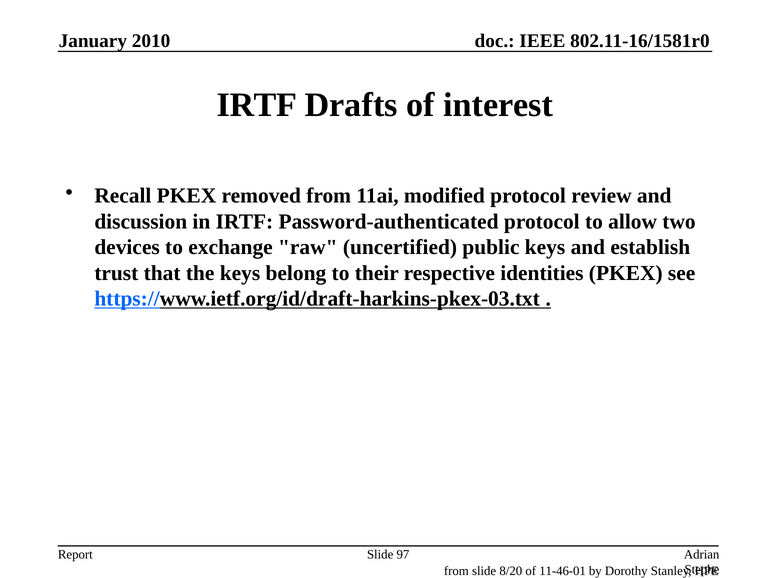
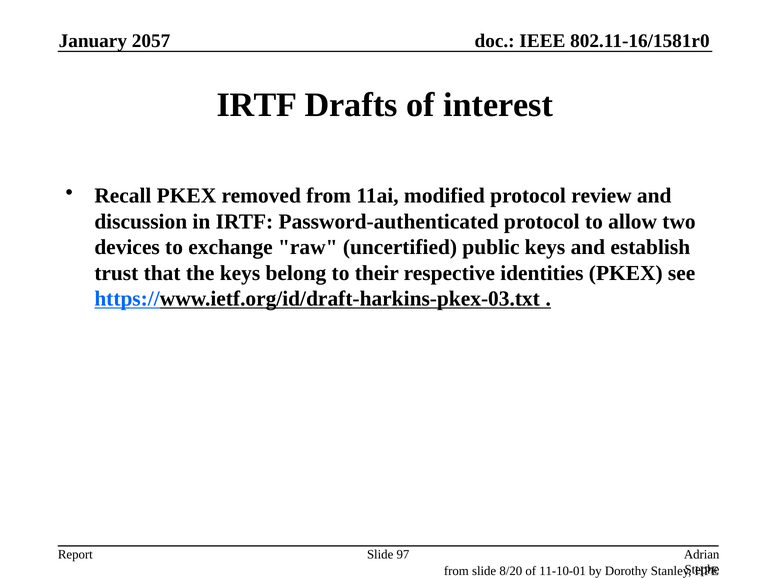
2010: 2010 -> 2057
11-46-01: 11-46-01 -> 11-10-01
